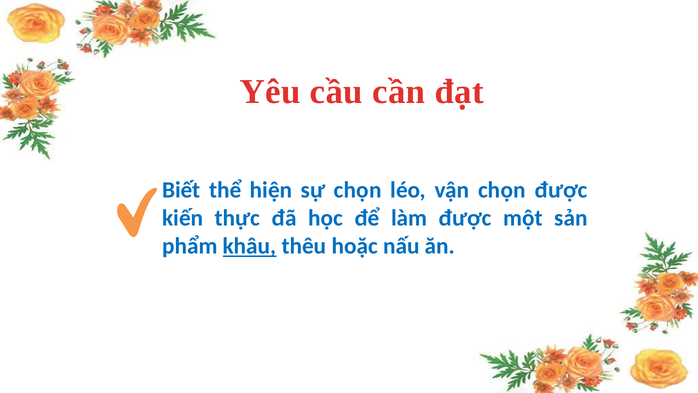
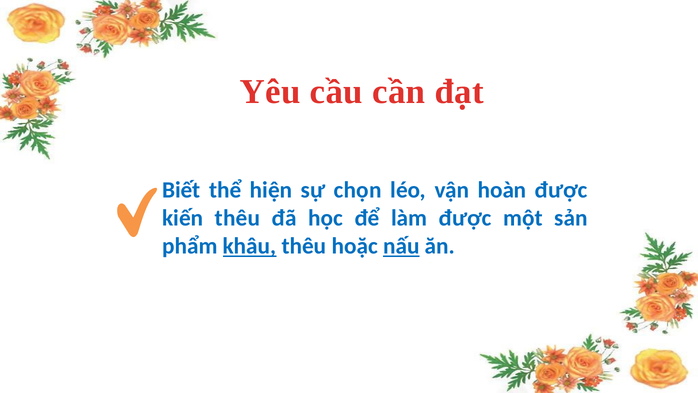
vận chọn: chọn -> hoàn
kiến thực: thực -> thêu
nấu underline: none -> present
